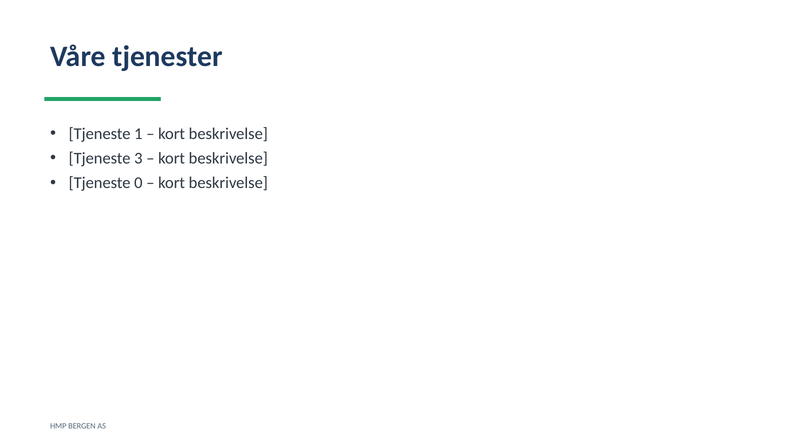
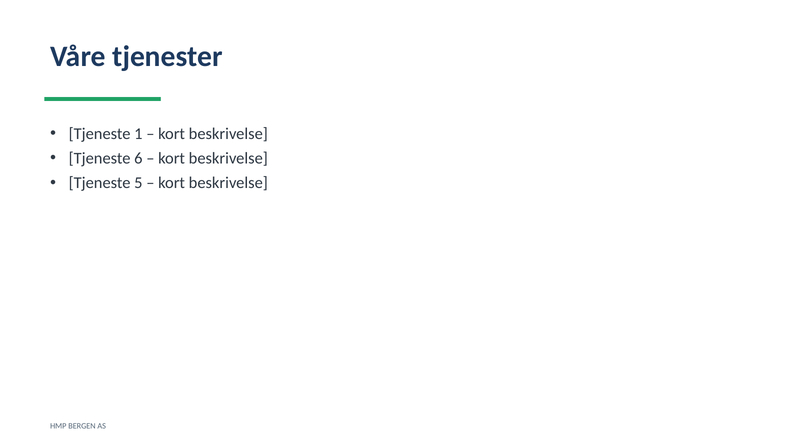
3: 3 -> 6
0: 0 -> 5
